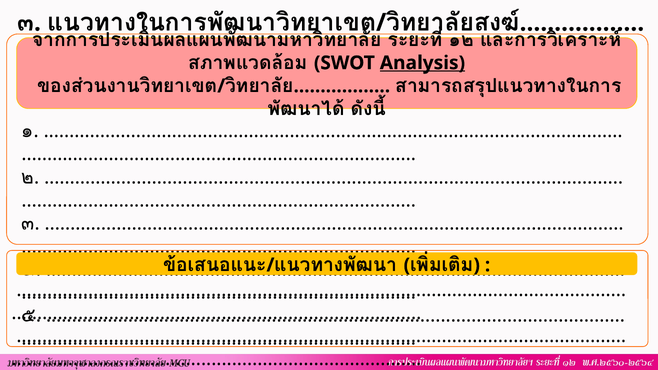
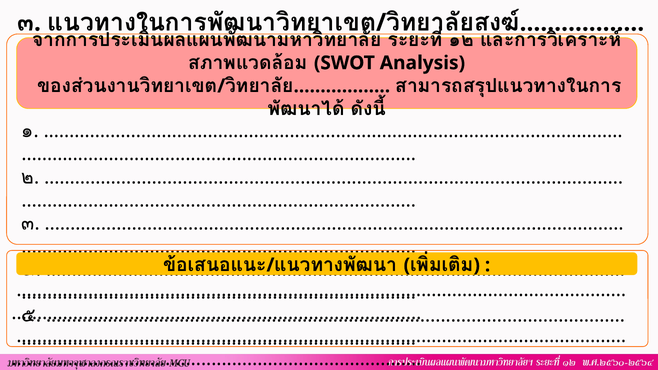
Analysis underline: present -> none
